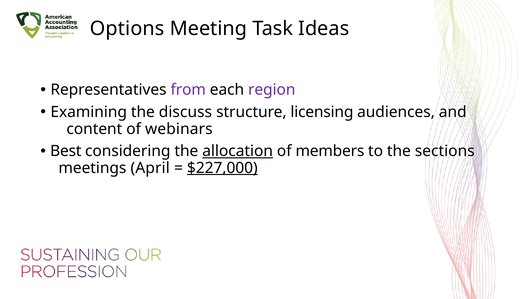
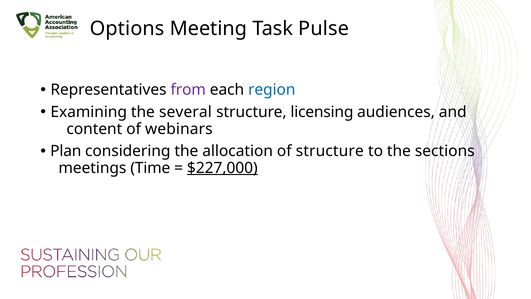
Ideas: Ideas -> Pulse
region colour: purple -> blue
discuss: discuss -> several
Best: Best -> Plan
allocation underline: present -> none
of members: members -> structure
April: April -> Time
